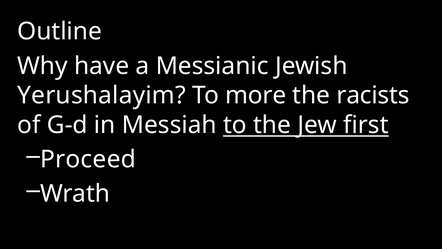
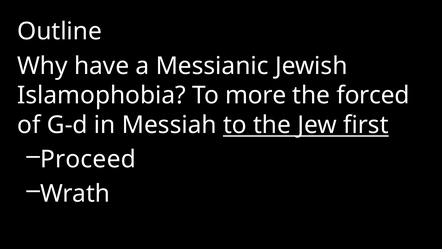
Yerushalayim: Yerushalayim -> Islamophobia
racists: racists -> forced
